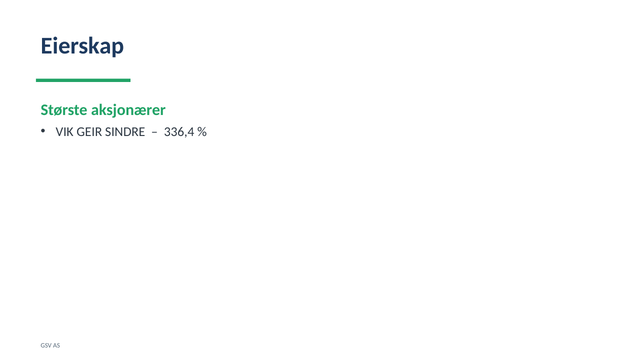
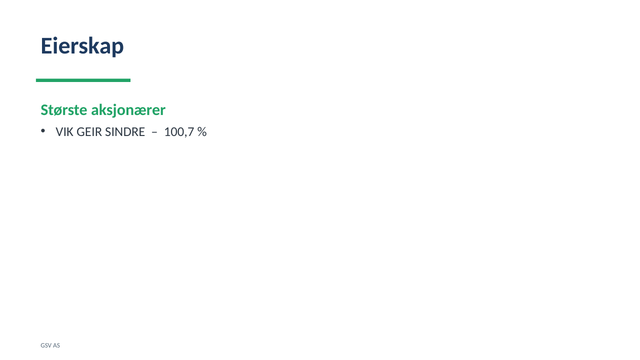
336,4: 336,4 -> 100,7
